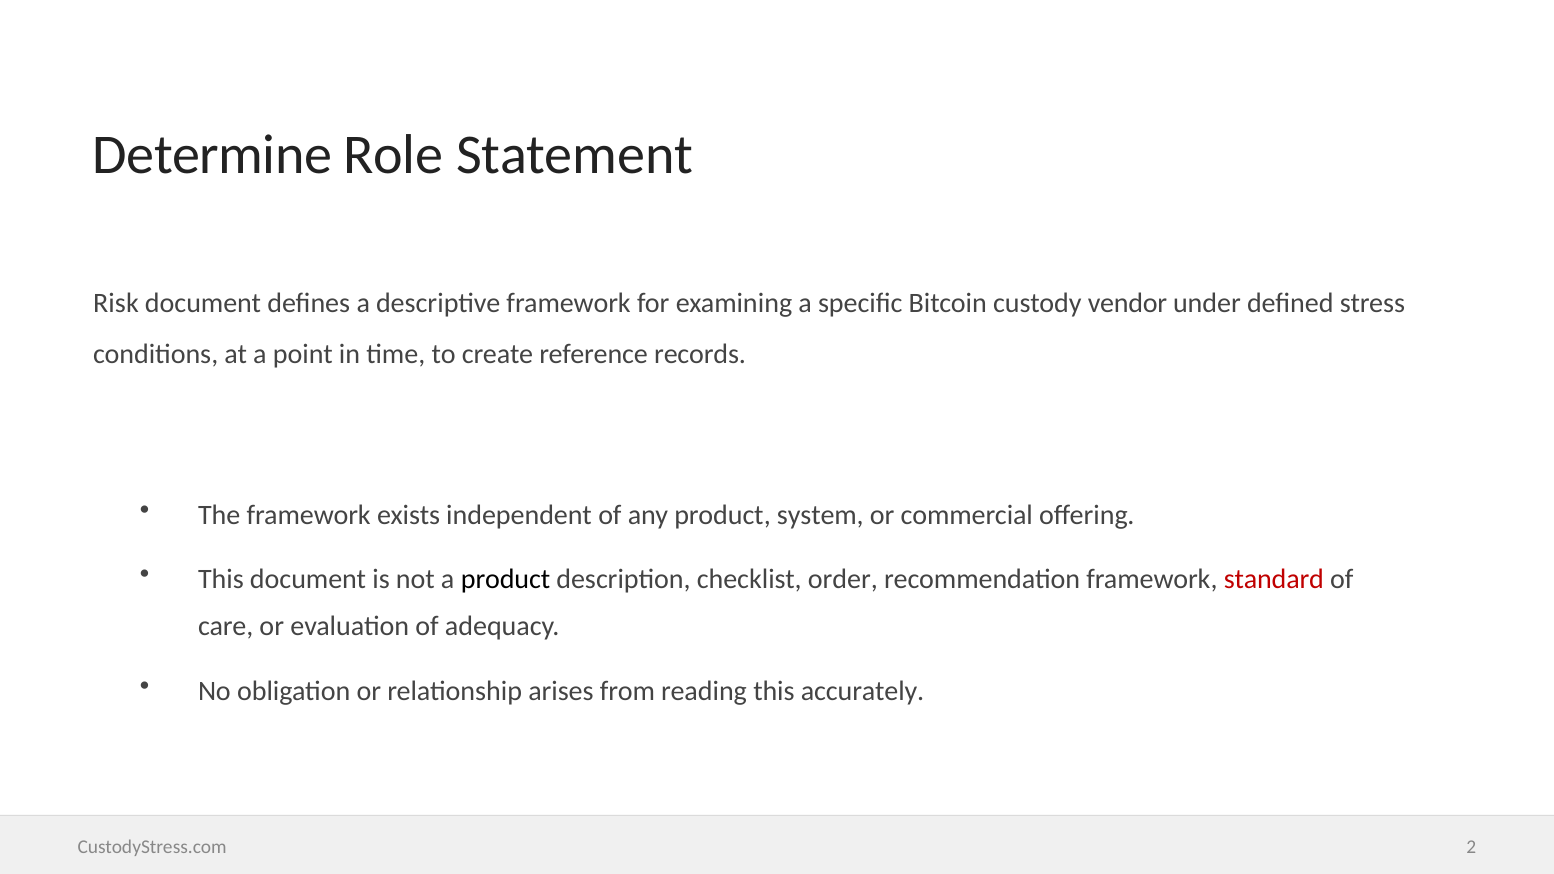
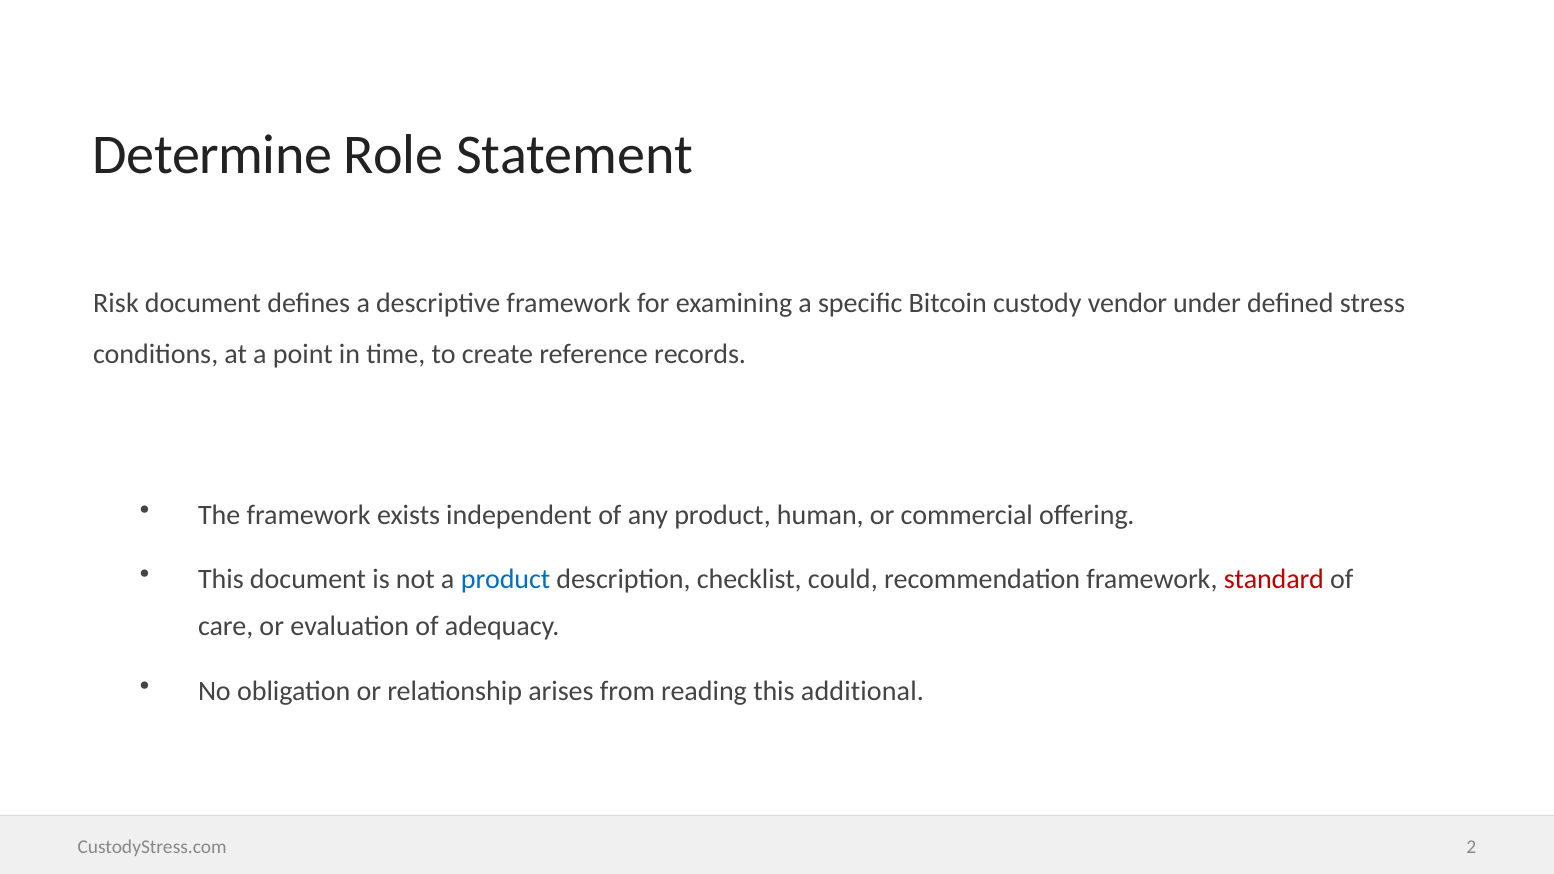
system: system -> human
product at (506, 579) colour: black -> blue
order: order -> could
accurately: accurately -> additional
